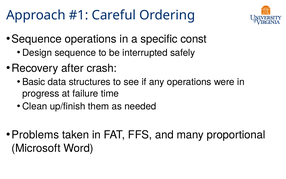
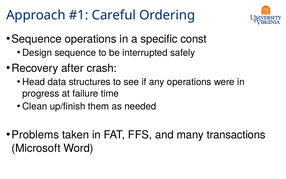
Basic: Basic -> Head
proportional: proportional -> transactions
